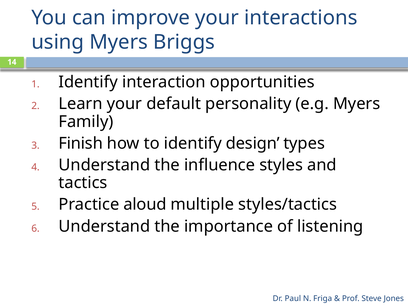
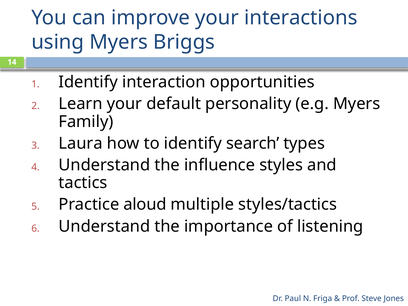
Finish: Finish -> Laura
design: design -> search
